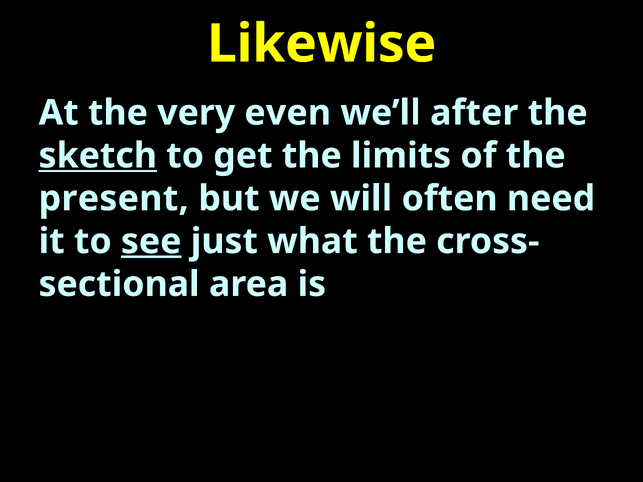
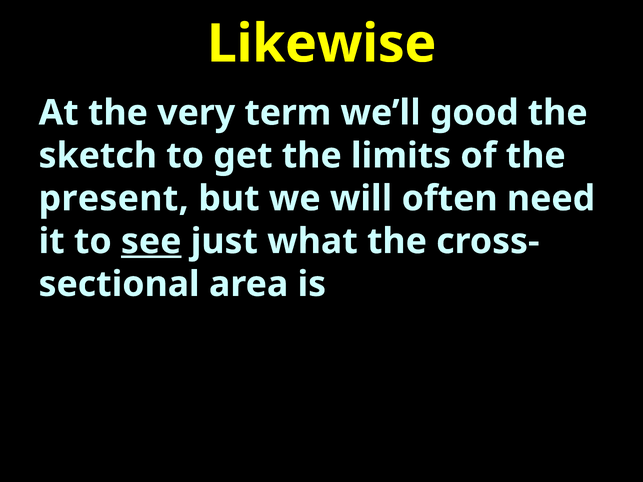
even: even -> term
after: after -> good
sketch underline: present -> none
